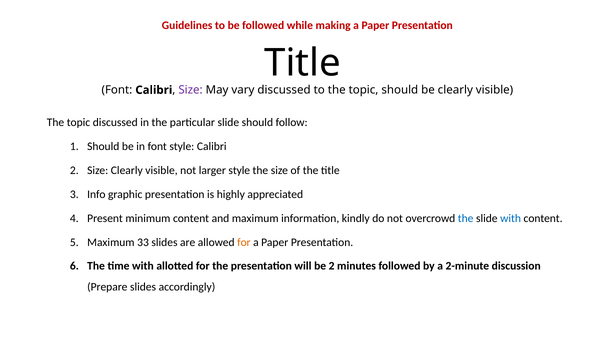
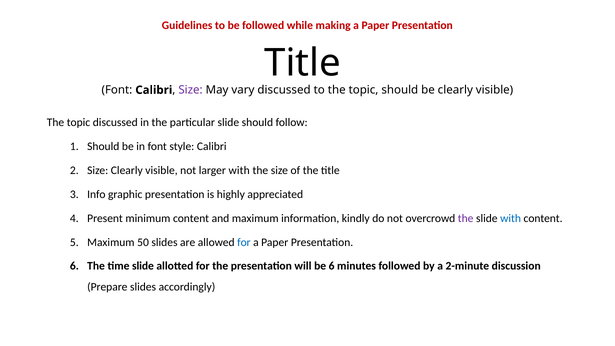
larger style: style -> with
the at (466, 218) colour: blue -> purple
33: 33 -> 50
for at (244, 242) colour: orange -> blue
time with: with -> slide
be 2: 2 -> 6
